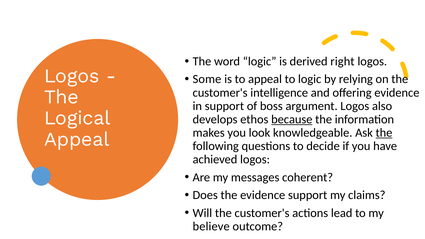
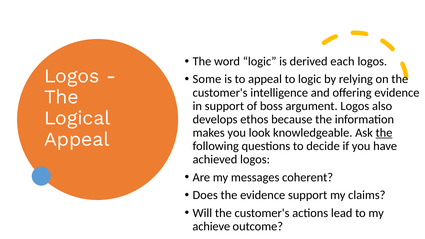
right: right -> each
because underline: present -> none
believe: believe -> achieve
